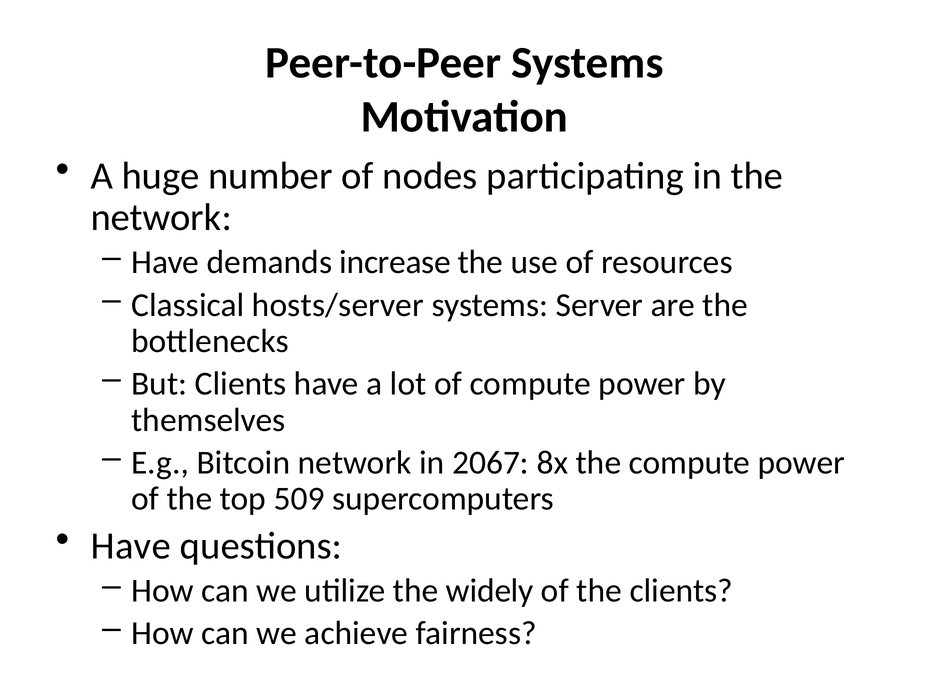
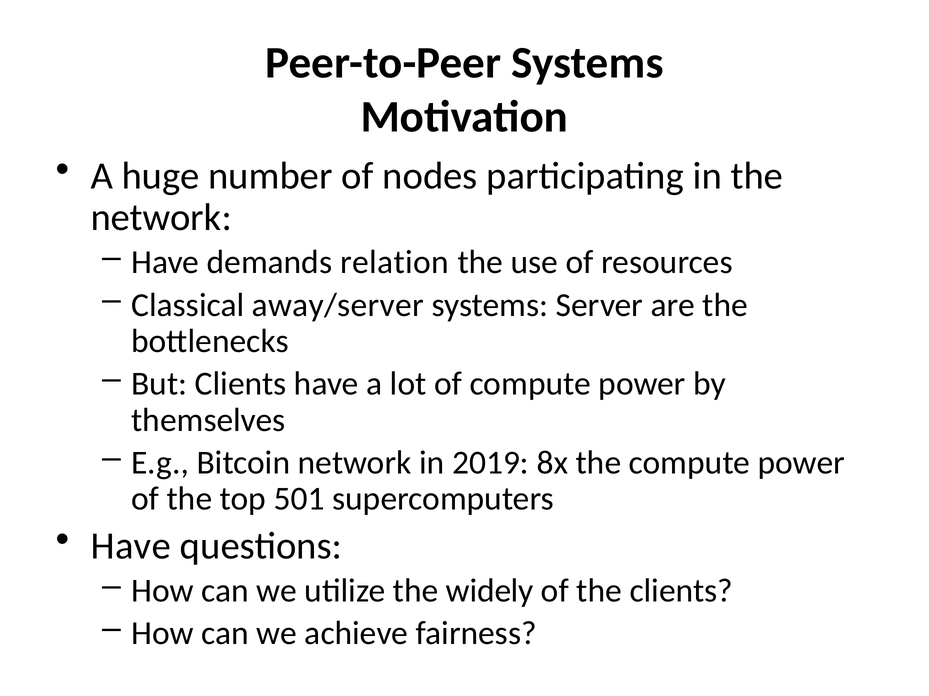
increase: increase -> relation
hosts/server: hosts/server -> away/server
2067: 2067 -> 2019
509: 509 -> 501
